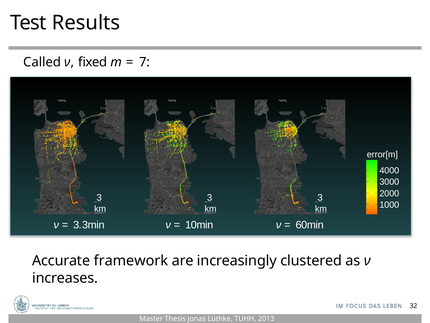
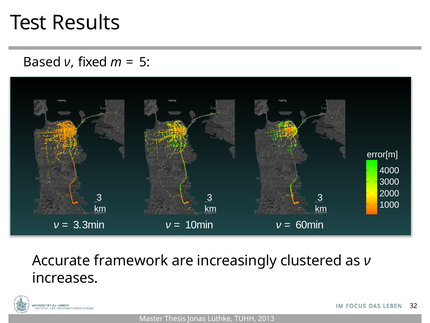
Called: Called -> Based
7: 7 -> 5
